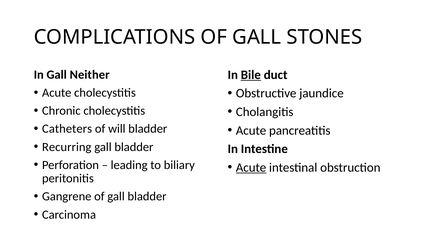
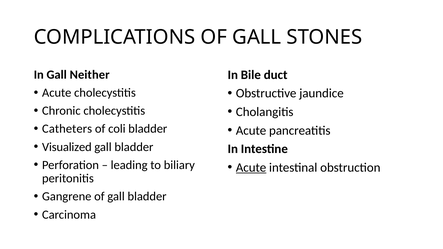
Bile underline: present -> none
will: will -> coli
Recurring: Recurring -> Visualized
